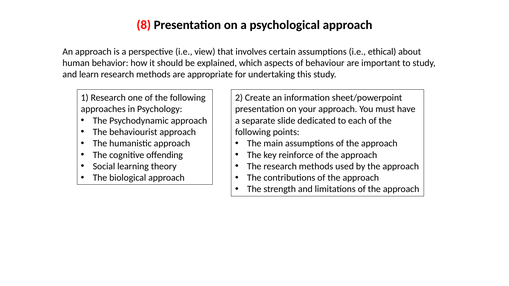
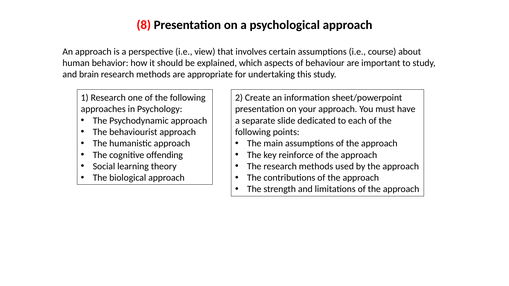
ethical: ethical -> course
learn: learn -> brain
